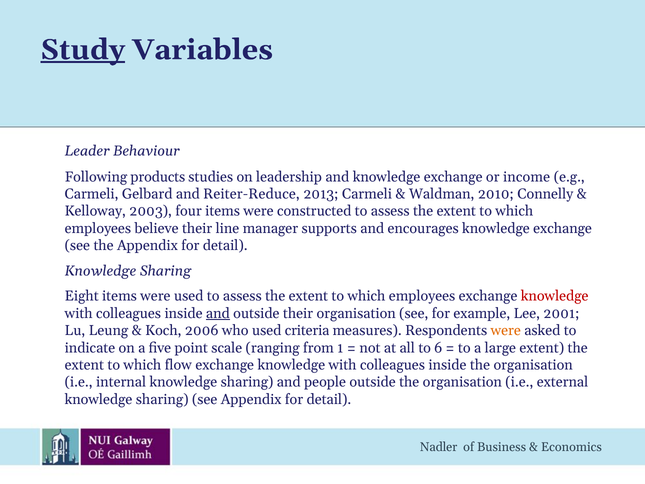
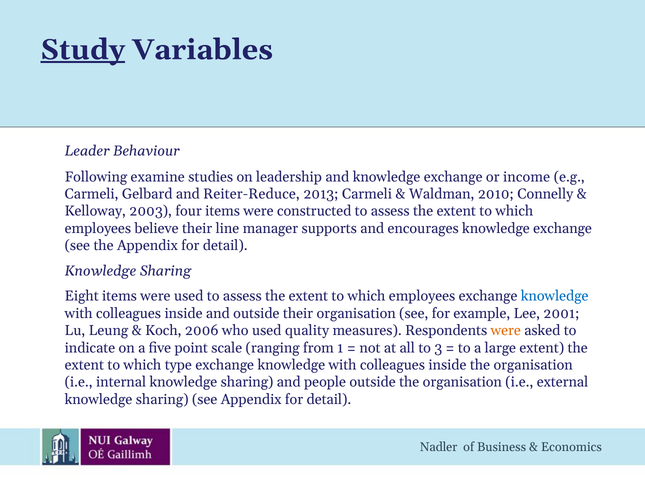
products: products -> examine
knowledge at (555, 296) colour: red -> blue
and at (218, 313) underline: present -> none
criteria: criteria -> quality
6: 6 -> 3
flow: flow -> type
